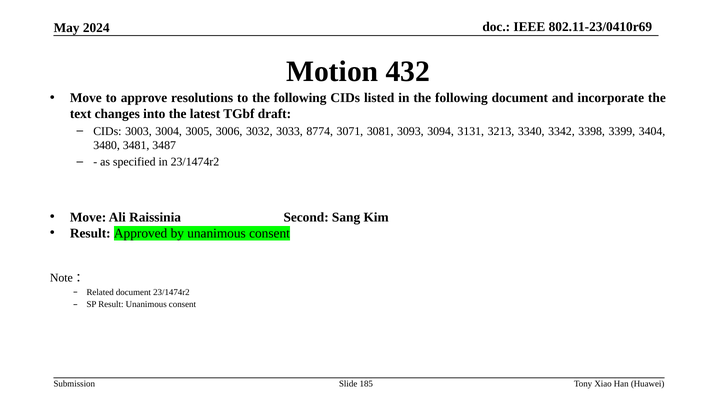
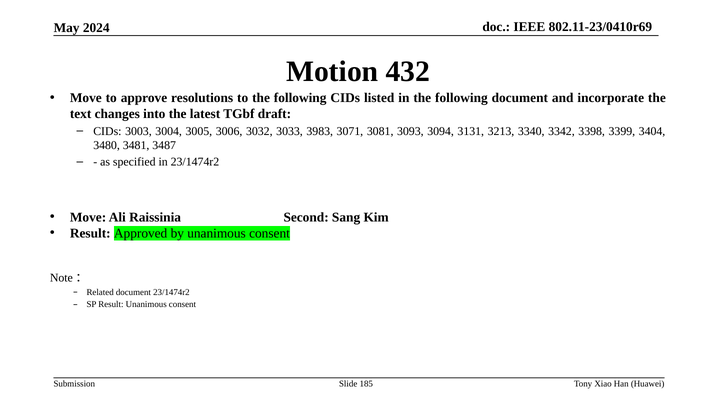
8774: 8774 -> 3983
